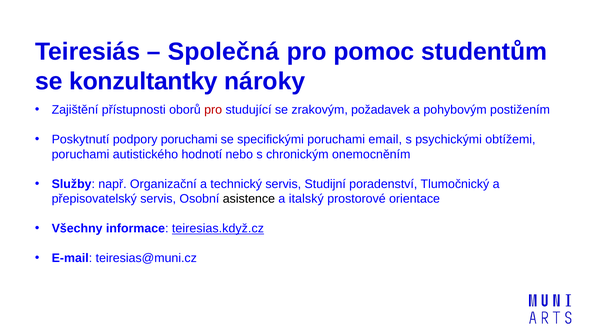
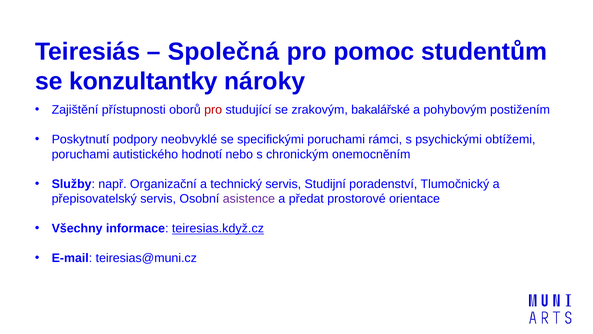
požadavek: požadavek -> bakalářské
podpory poruchami: poruchami -> neobvyklé
email: email -> rámci
asistence colour: black -> purple
italský: italský -> předat
